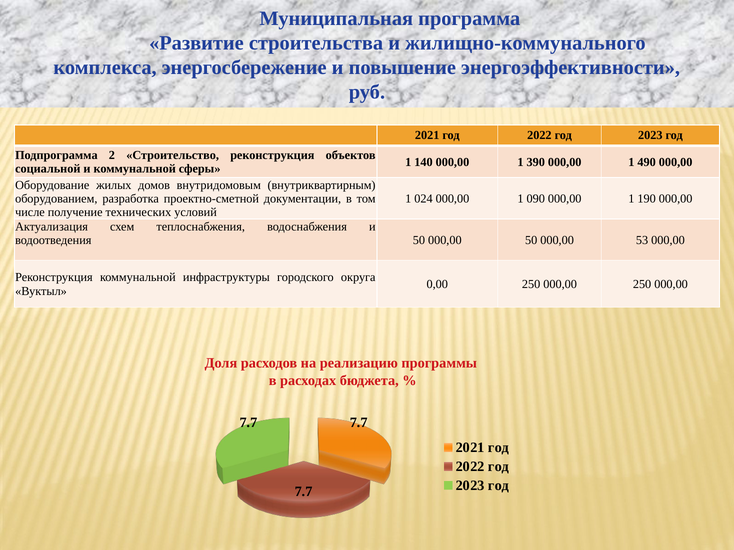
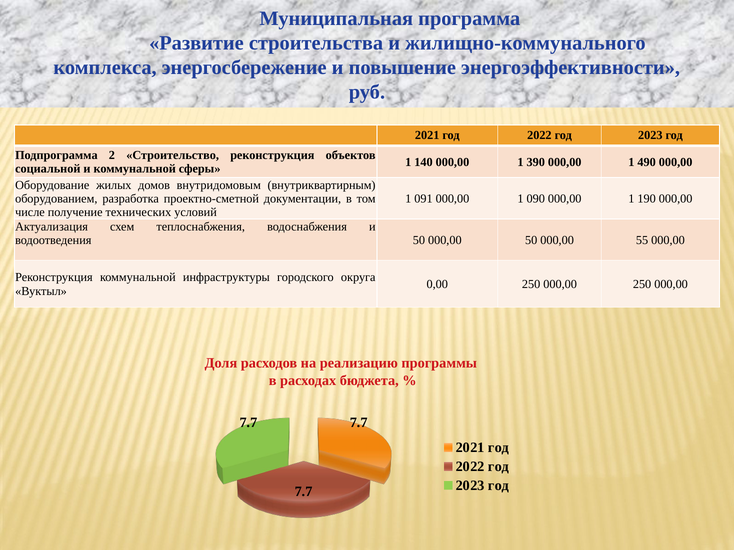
024: 024 -> 091
53: 53 -> 55
